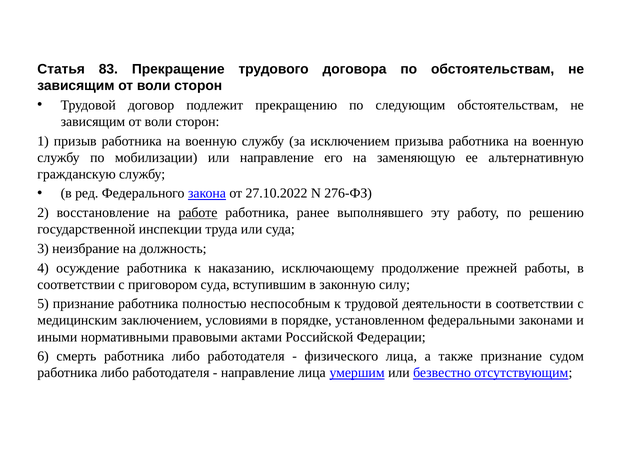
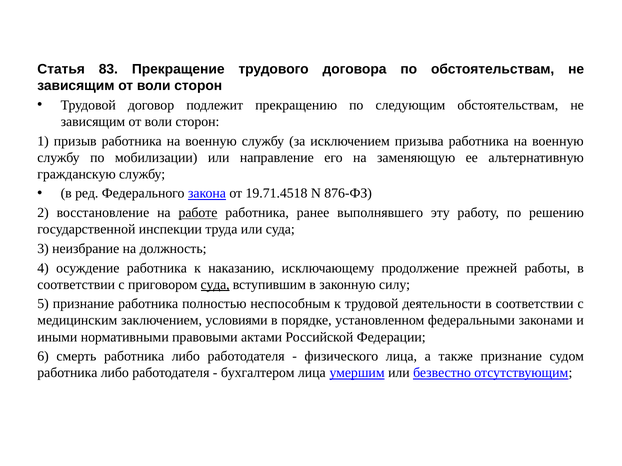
27.10.2022: 27.10.2022 -> 19.71.4518
276-ФЗ: 276-ФЗ -> 876-ФЗ
суда at (215, 285) underline: none -> present
направление at (258, 373): направление -> бухгалтером
